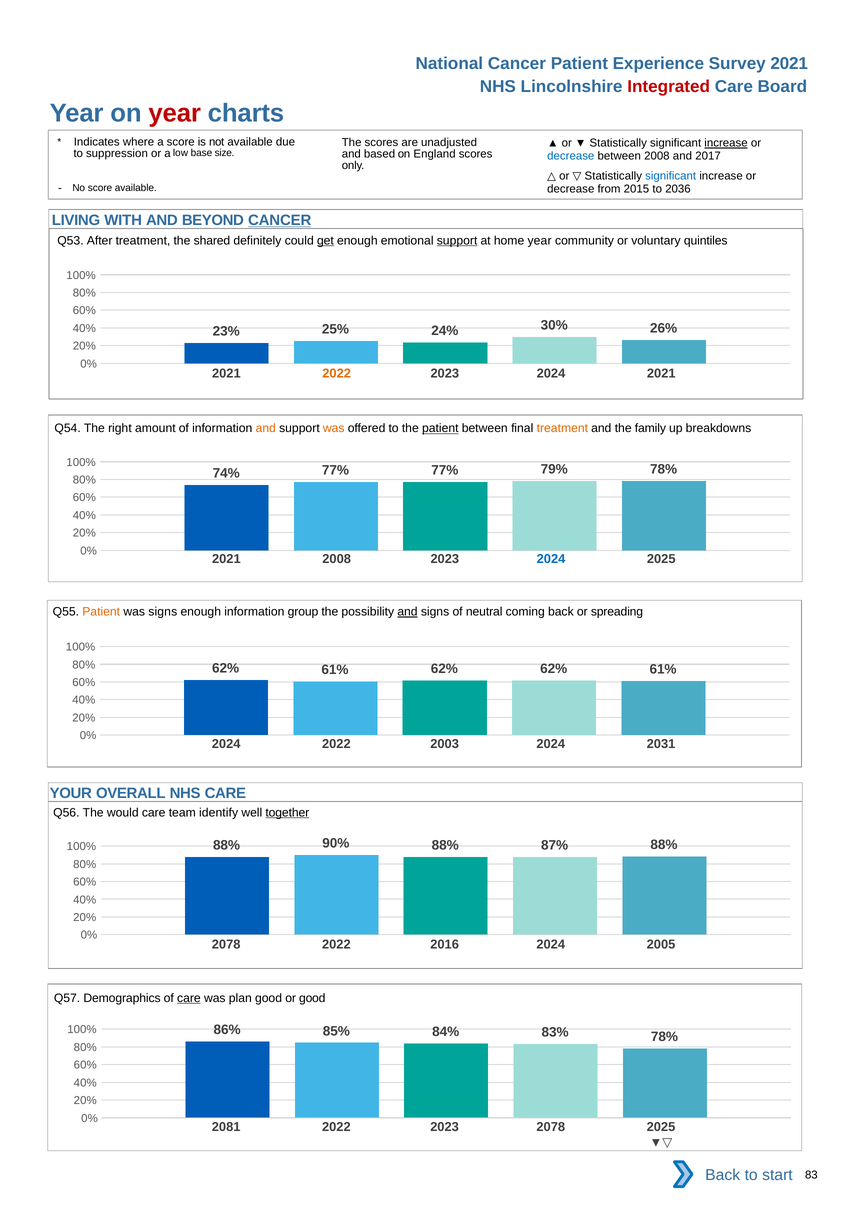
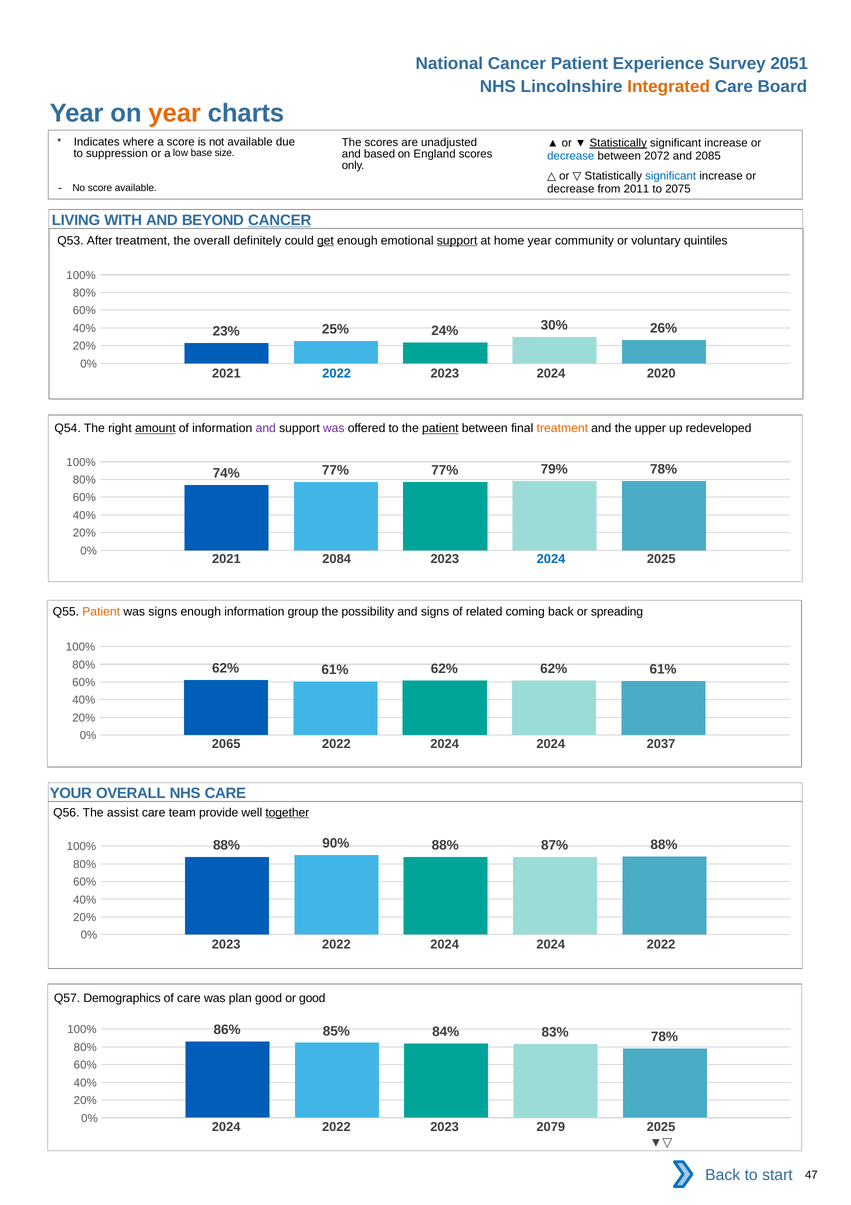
Survey 2021: 2021 -> 2051
Integrated colour: red -> orange
year at (175, 113) colour: red -> orange
Statistically at (618, 143) underline: none -> present
increase at (726, 143) underline: present -> none
between 2008: 2008 -> 2072
2017: 2017 -> 2085
2015: 2015 -> 2011
2036: 2036 -> 2075
the shared: shared -> overall
2022 at (337, 373) colour: orange -> blue
2024 2021: 2021 -> 2020
amount underline: none -> present
and at (266, 428) colour: orange -> purple
was at (334, 428) colour: orange -> purple
family: family -> upper
breakdowns: breakdowns -> redeveloped
2021 2008: 2008 -> 2084
and at (407, 611) underline: present -> none
neutral: neutral -> related
2024 at (226, 744): 2024 -> 2065
2003 at (445, 744): 2003 -> 2024
2031: 2031 -> 2037
would: would -> assist
identify: identify -> provide
2078 at (226, 944): 2078 -> 2023
2016 at (445, 944): 2016 -> 2024
2005 at (661, 944): 2005 -> 2022
care at (189, 998) underline: present -> none
2081 at (226, 1126): 2081 -> 2024
2023 2078: 2078 -> 2079
83: 83 -> 47
